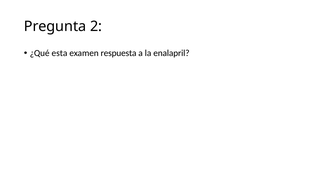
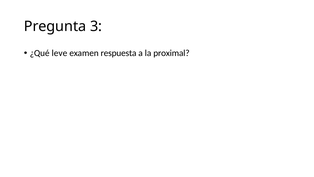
2: 2 -> 3
esta: esta -> leve
enalapril: enalapril -> proximal
